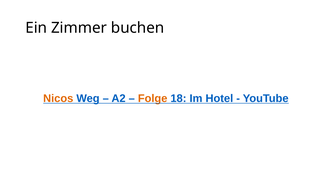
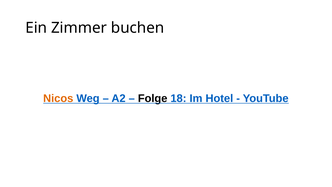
Folge colour: orange -> black
